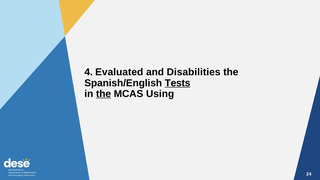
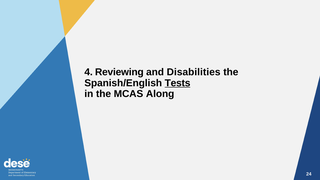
Evaluated: Evaluated -> Reviewing
the at (104, 94) underline: present -> none
Using: Using -> Along
